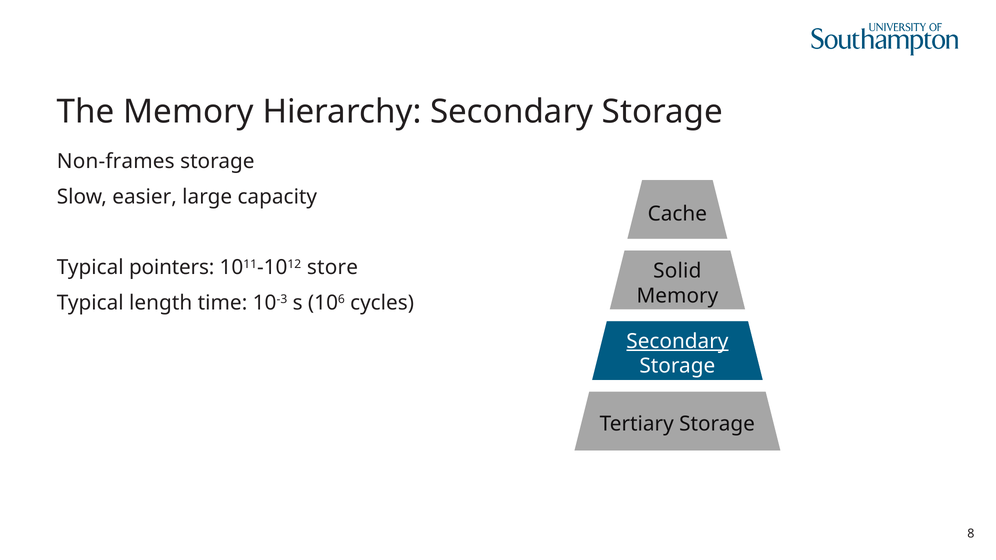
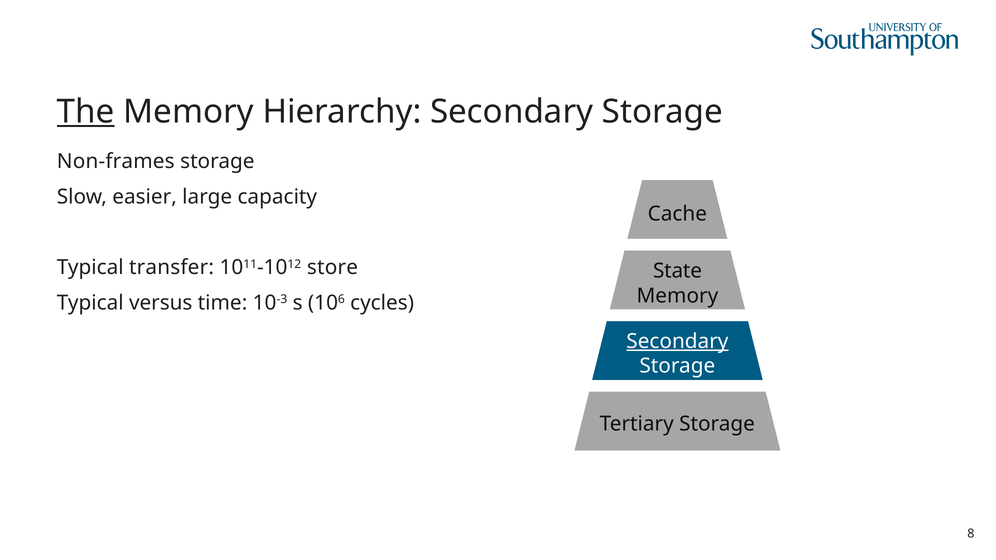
The underline: none -> present
pointers: pointers -> transfer
Solid: Solid -> State
length: length -> versus
